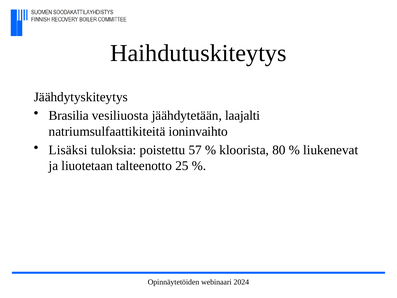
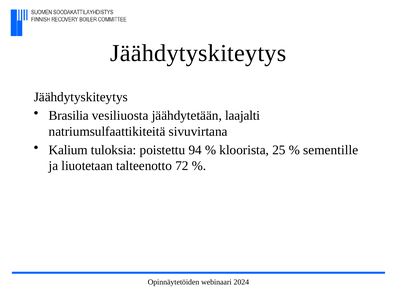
Haihdutuskiteytys at (198, 53): Haihdutuskiteytys -> Jäähdytyskiteytys
ioninvaihto: ioninvaihto -> sivuvirtana
Lisäksi: Lisäksi -> Kalium
57: 57 -> 94
80: 80 -> 25
liukenevat: liukenevat -> sementille
25: 25 -> 72
